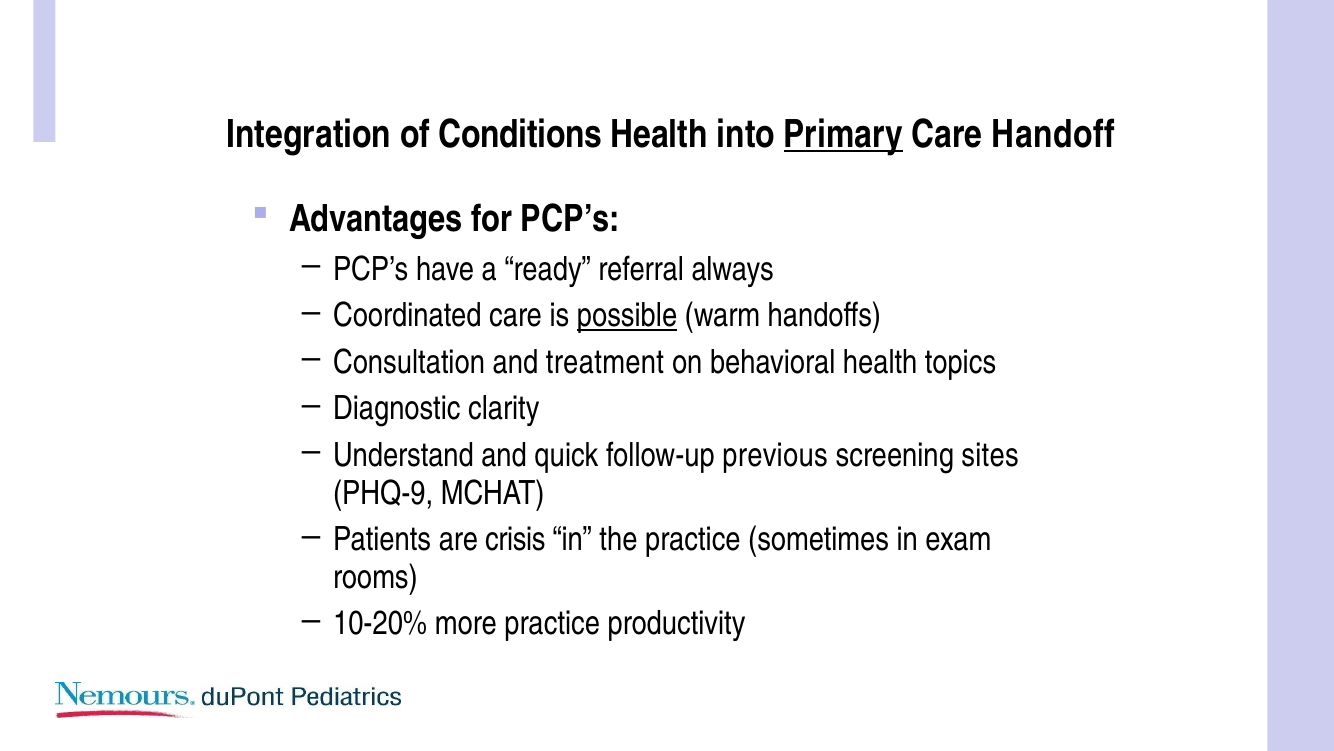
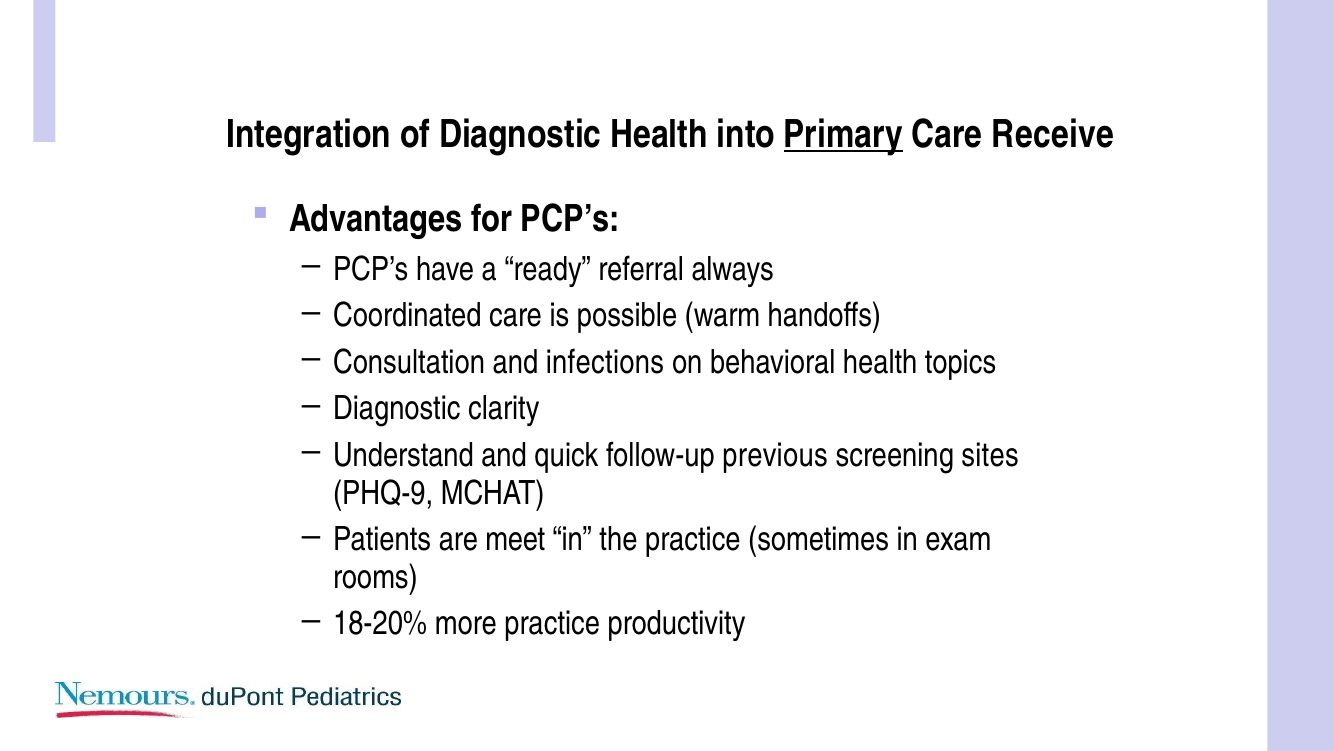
of Conditions: Conditions -> Diagnostic
Handoff: Handoff -> Receive
possible underline: present -> none
treatment: treatment -> infections
crisis: crisis -> meet
10-20%: 10-20% -> 18-20%
